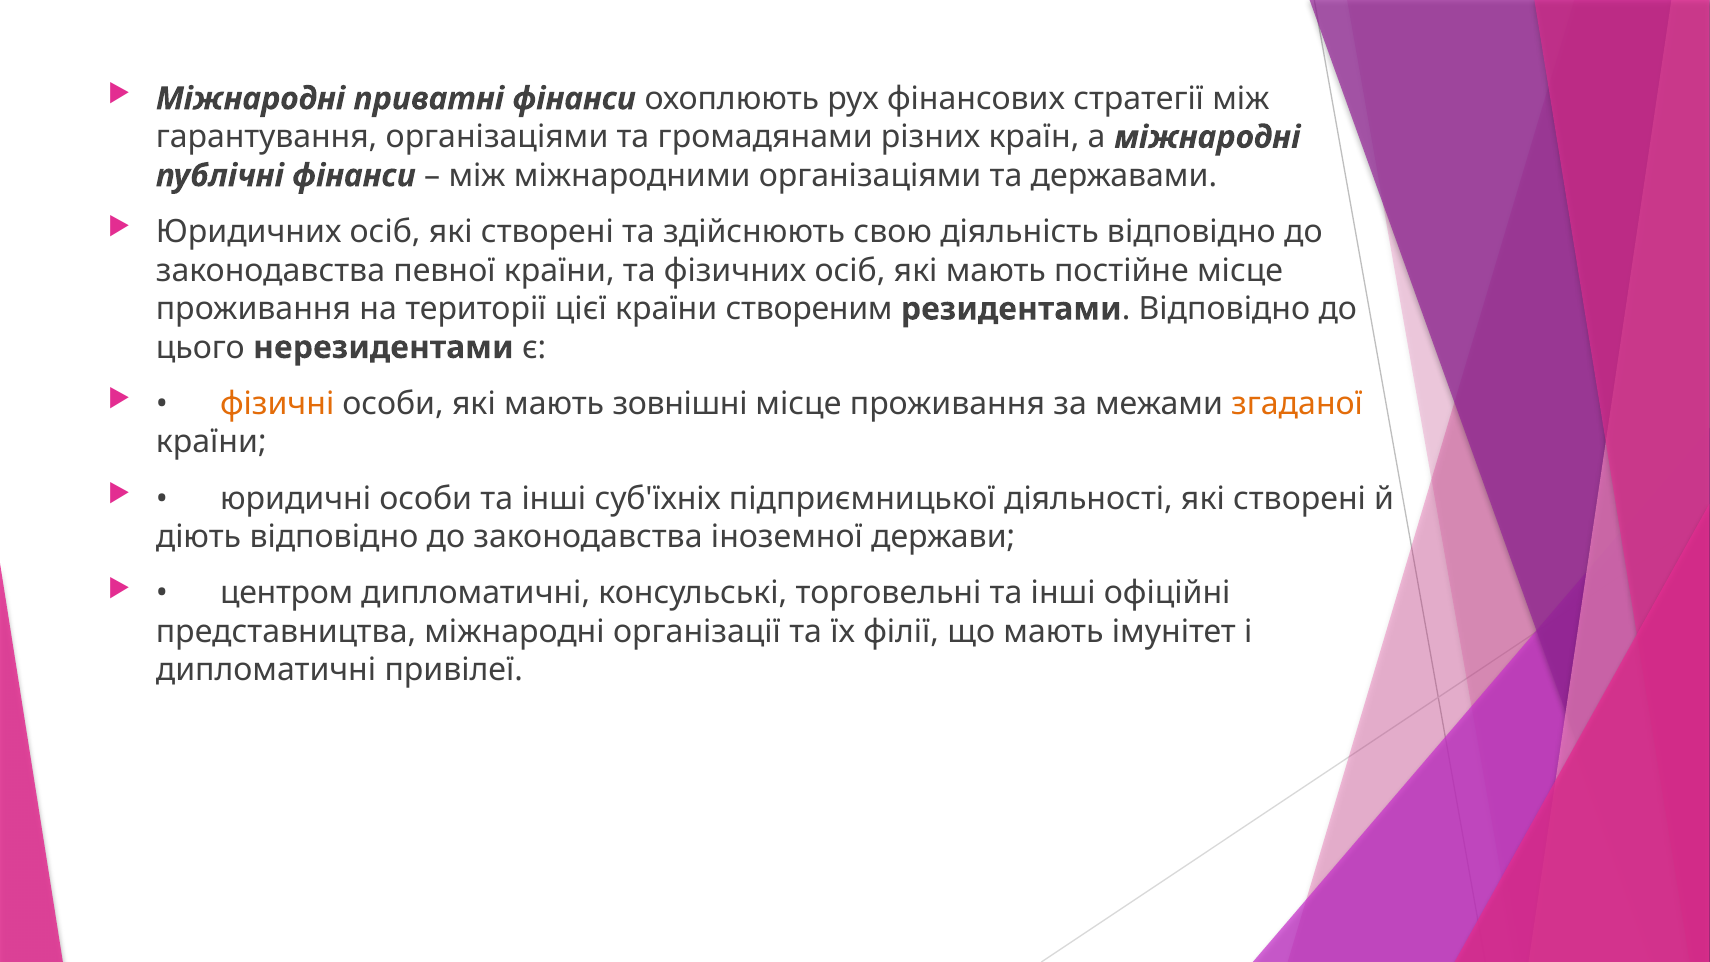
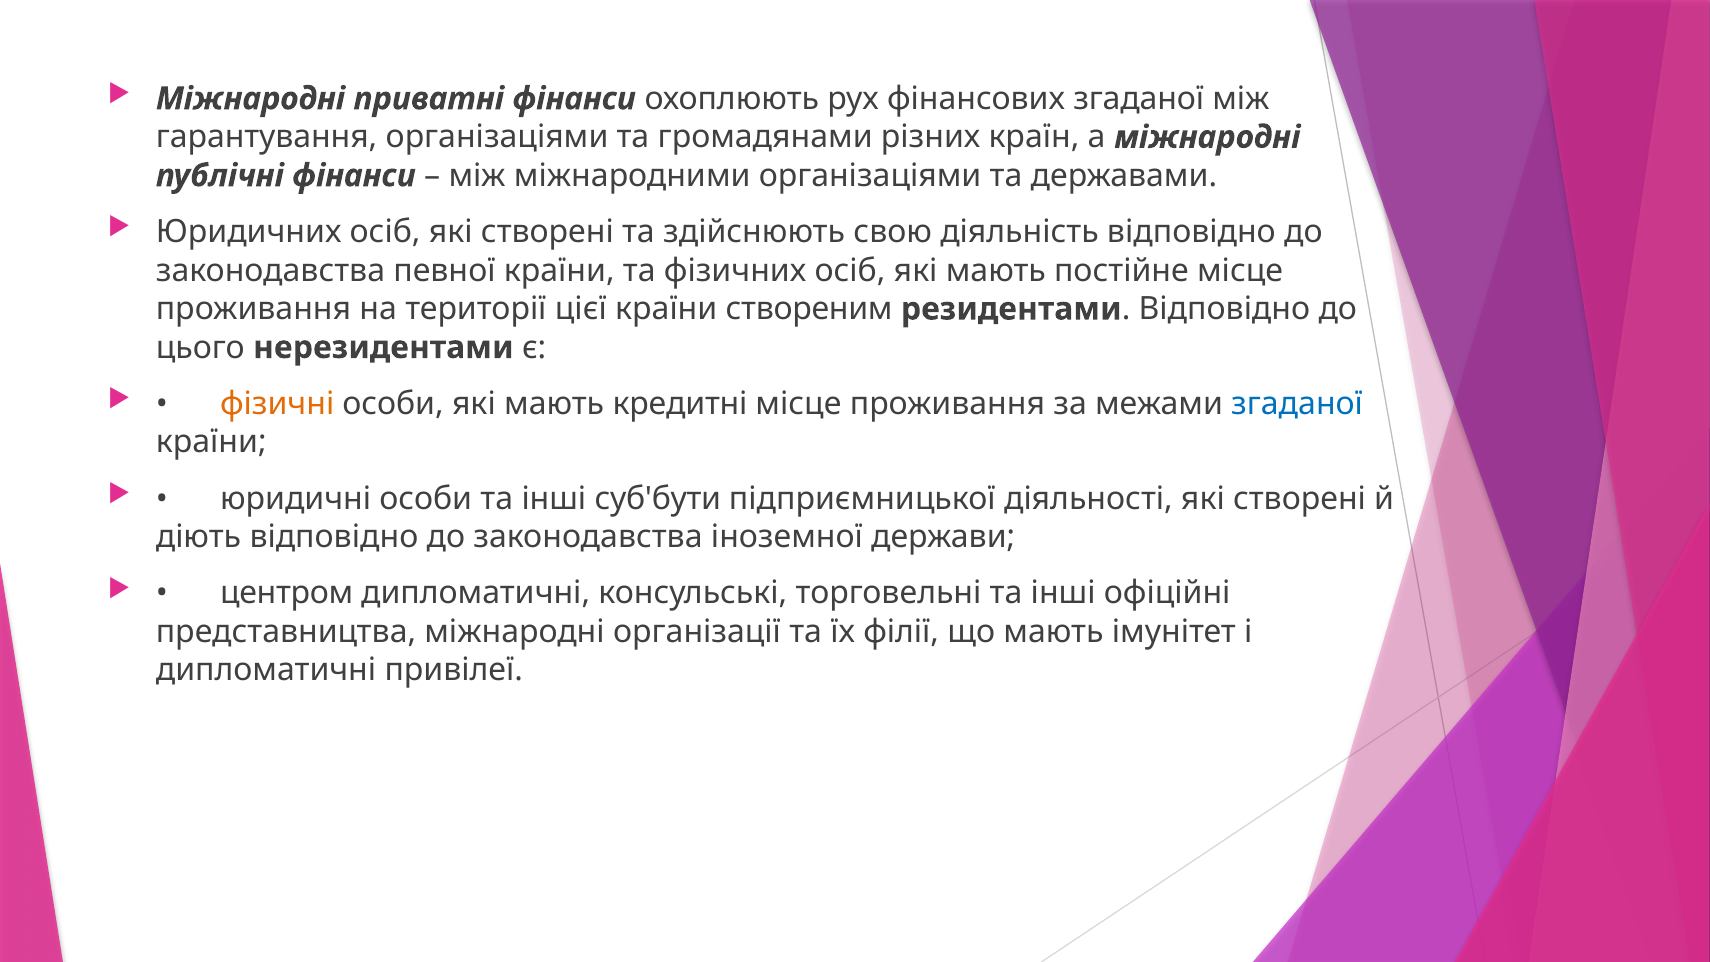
фінансових стратегії: стратегії -> згаданої
зовнішні: зовнішні -> кредитні
згаданої at (1297, 404) colour: orange -> blue
суб'їхніх: суб'їхніх -> суб'бути
